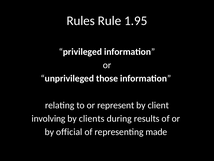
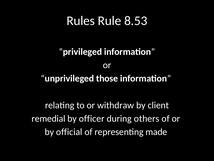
1.95: 1.95 -> 8.53
represent: represent -> withdraw
involving: involving -> remedial
clients: clients -> officer
results: results -> others
